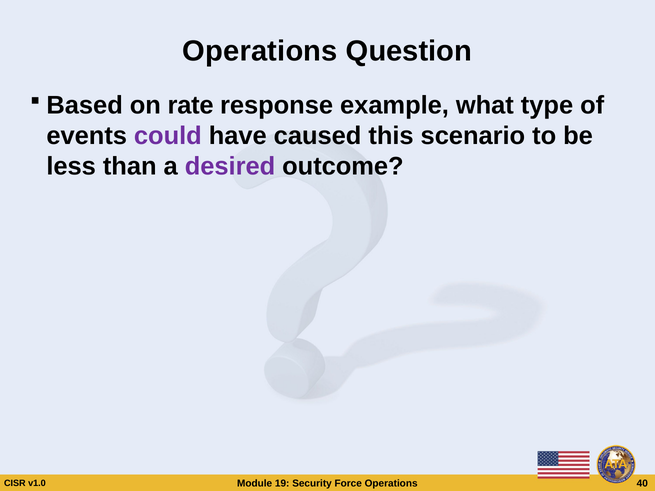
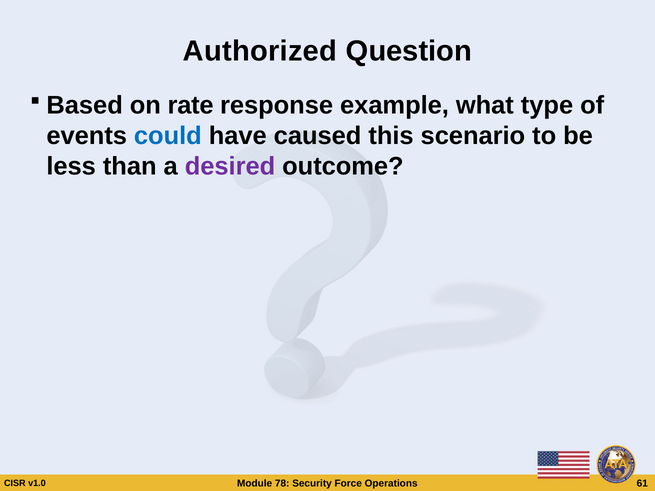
Operations at (260, 51): Operations -> Authorized
could colour: purple -> blue
19: 19 -> 78
40: 40 -> 61
